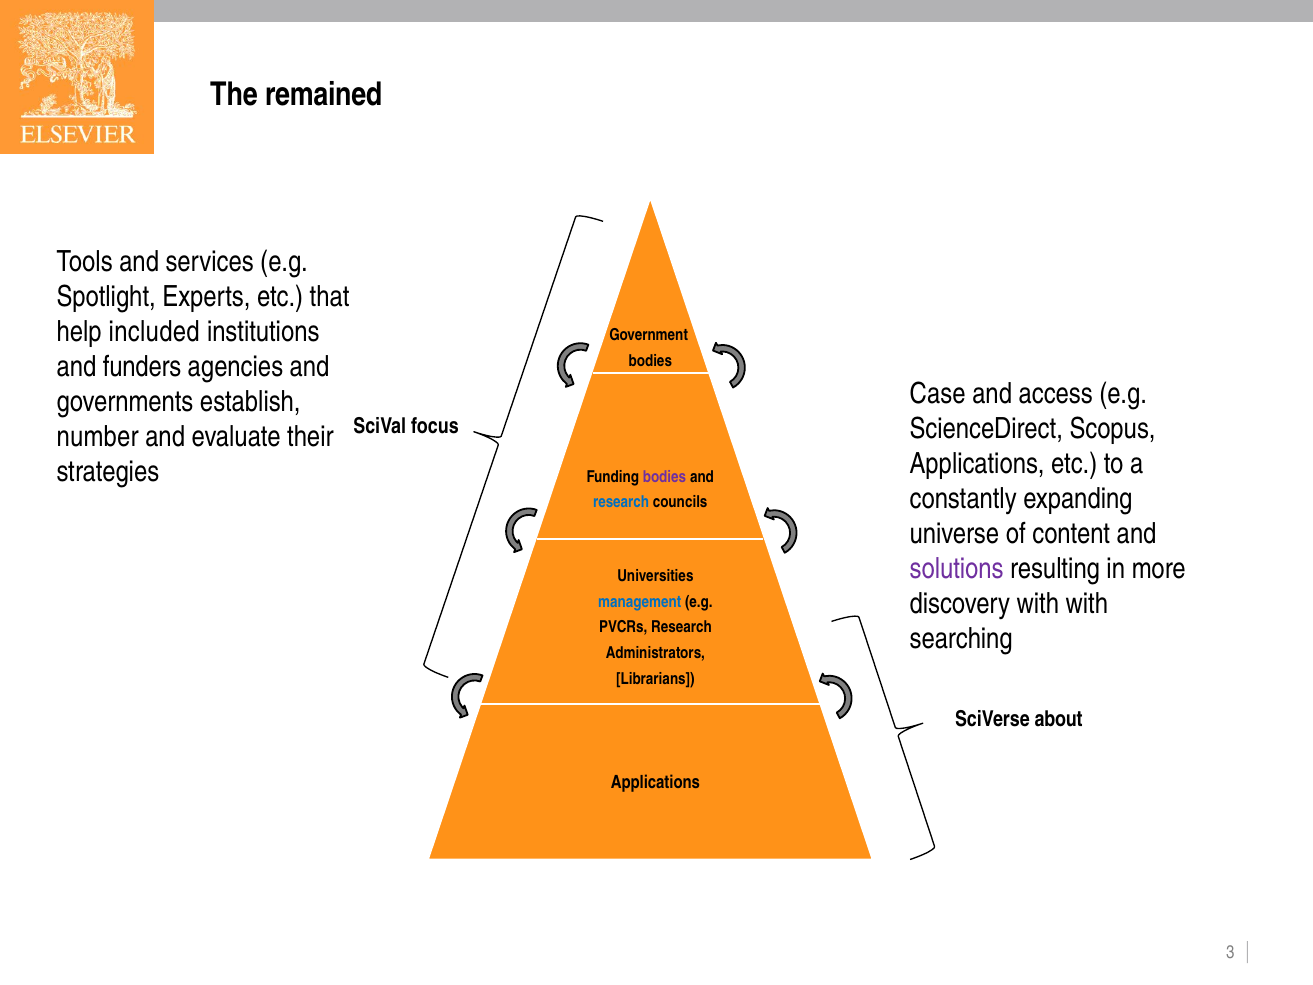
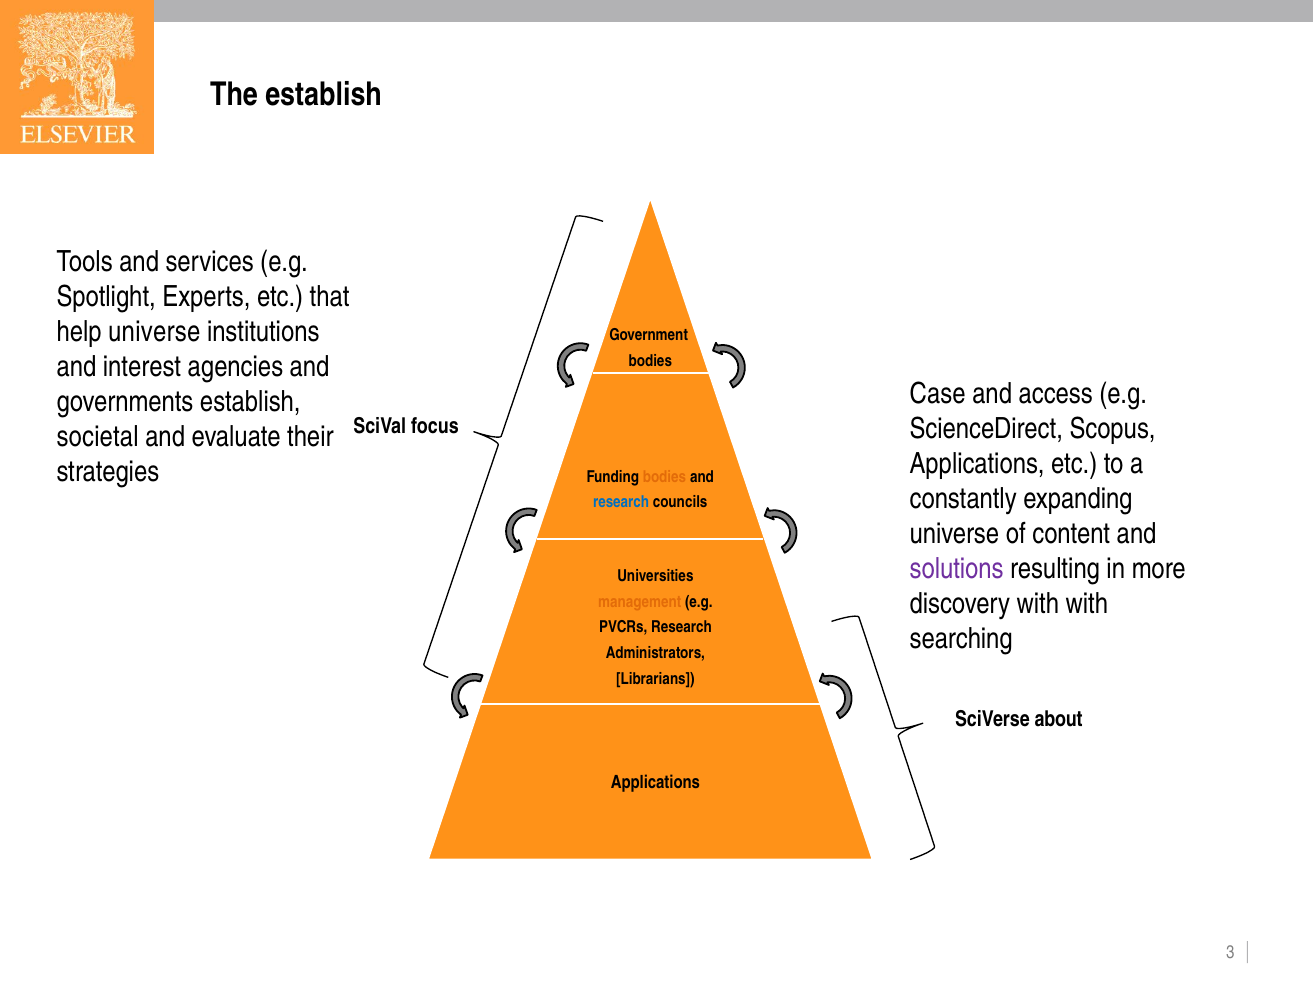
The remained: remained -> establish
help included: included -> universe
funders: funders -> interest
number: number -> societal
bodies at (664, 477) colour: purple -> orange
management colour: blue -> orange
